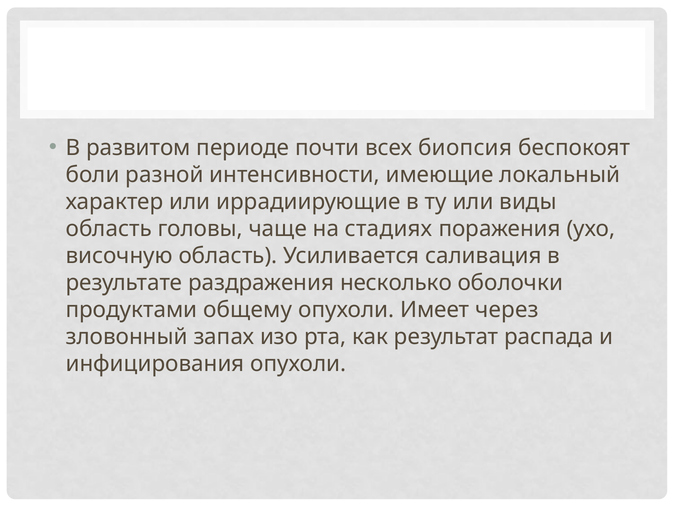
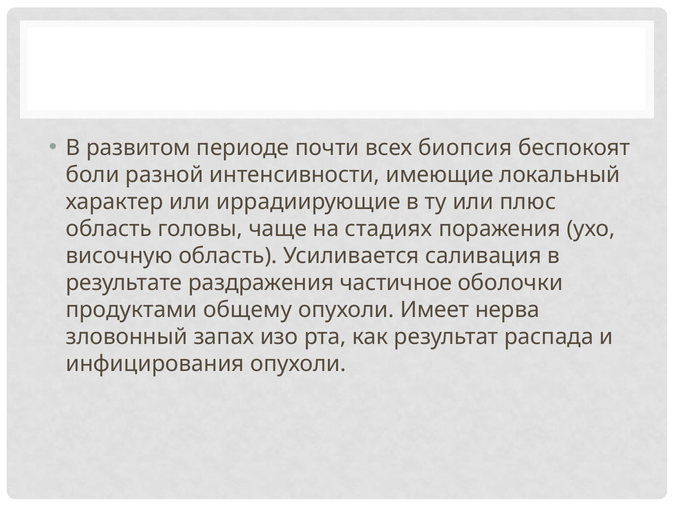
виды: виды -> плюс
несколько: несколько -> частичное
через: через -> нерва
